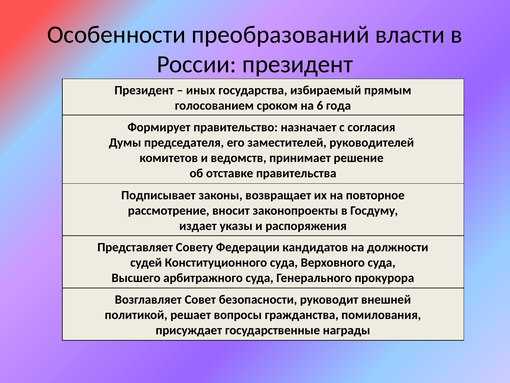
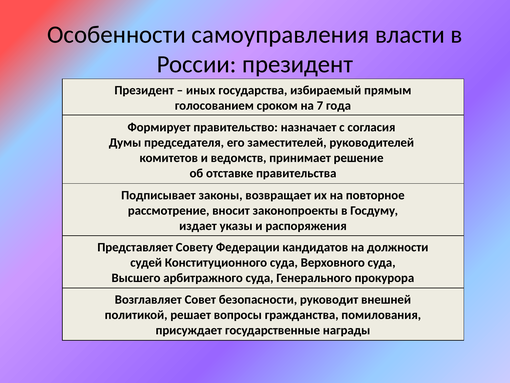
преобразований: преобразований -> самоуправления
6: 6 -> 7
